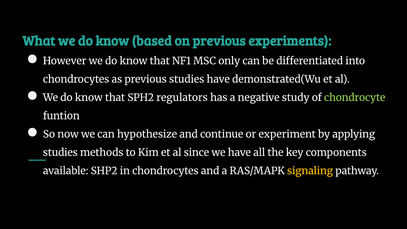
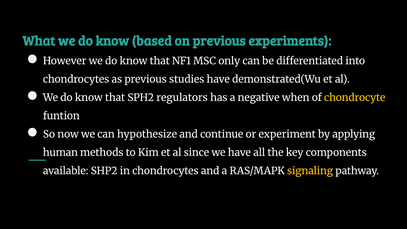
study: study -> when
chondrocyte colour: light green -> yellow
studies at (60, 153): studies -> human
